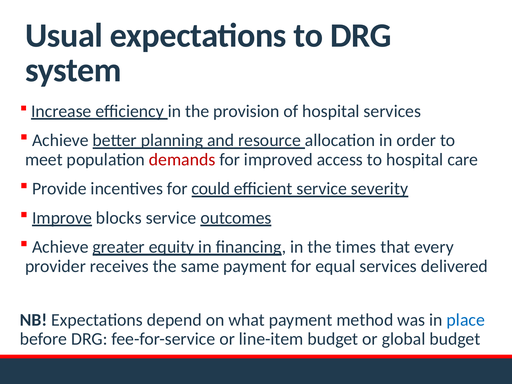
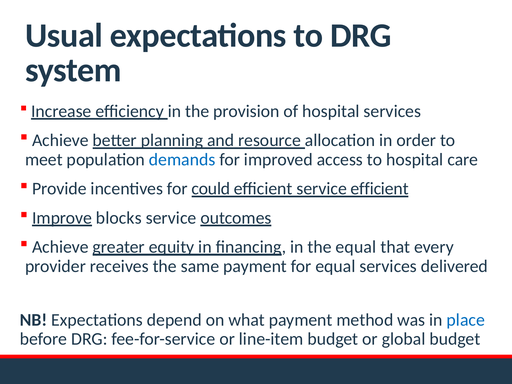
demands colour: red -> blue
service severity: severity -> efficient
the times: times -> equal
